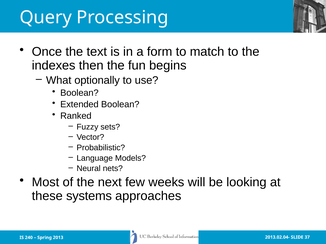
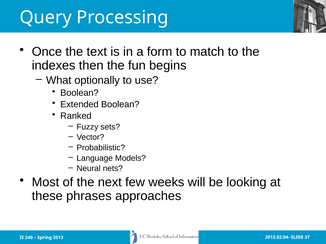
systems: systems -> phrases
